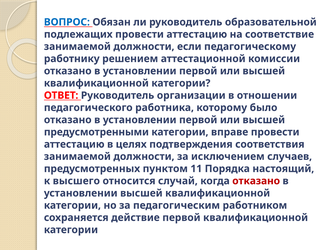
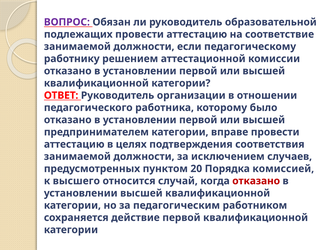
ВОПРОС colour: blue -> purple
предусмотренными: предусмотренными -> предпринимателем
11: 11 -> 20
настоящий: настоящий -> комиссией
